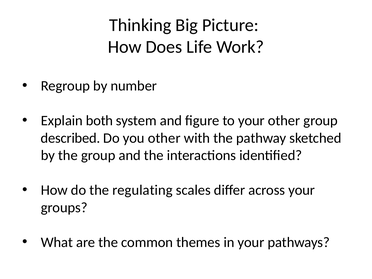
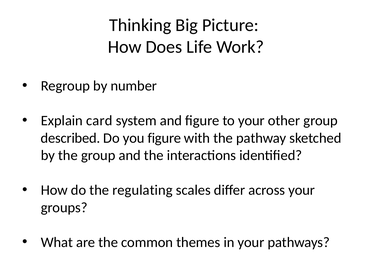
both: both -> card
you other: other -> figure
